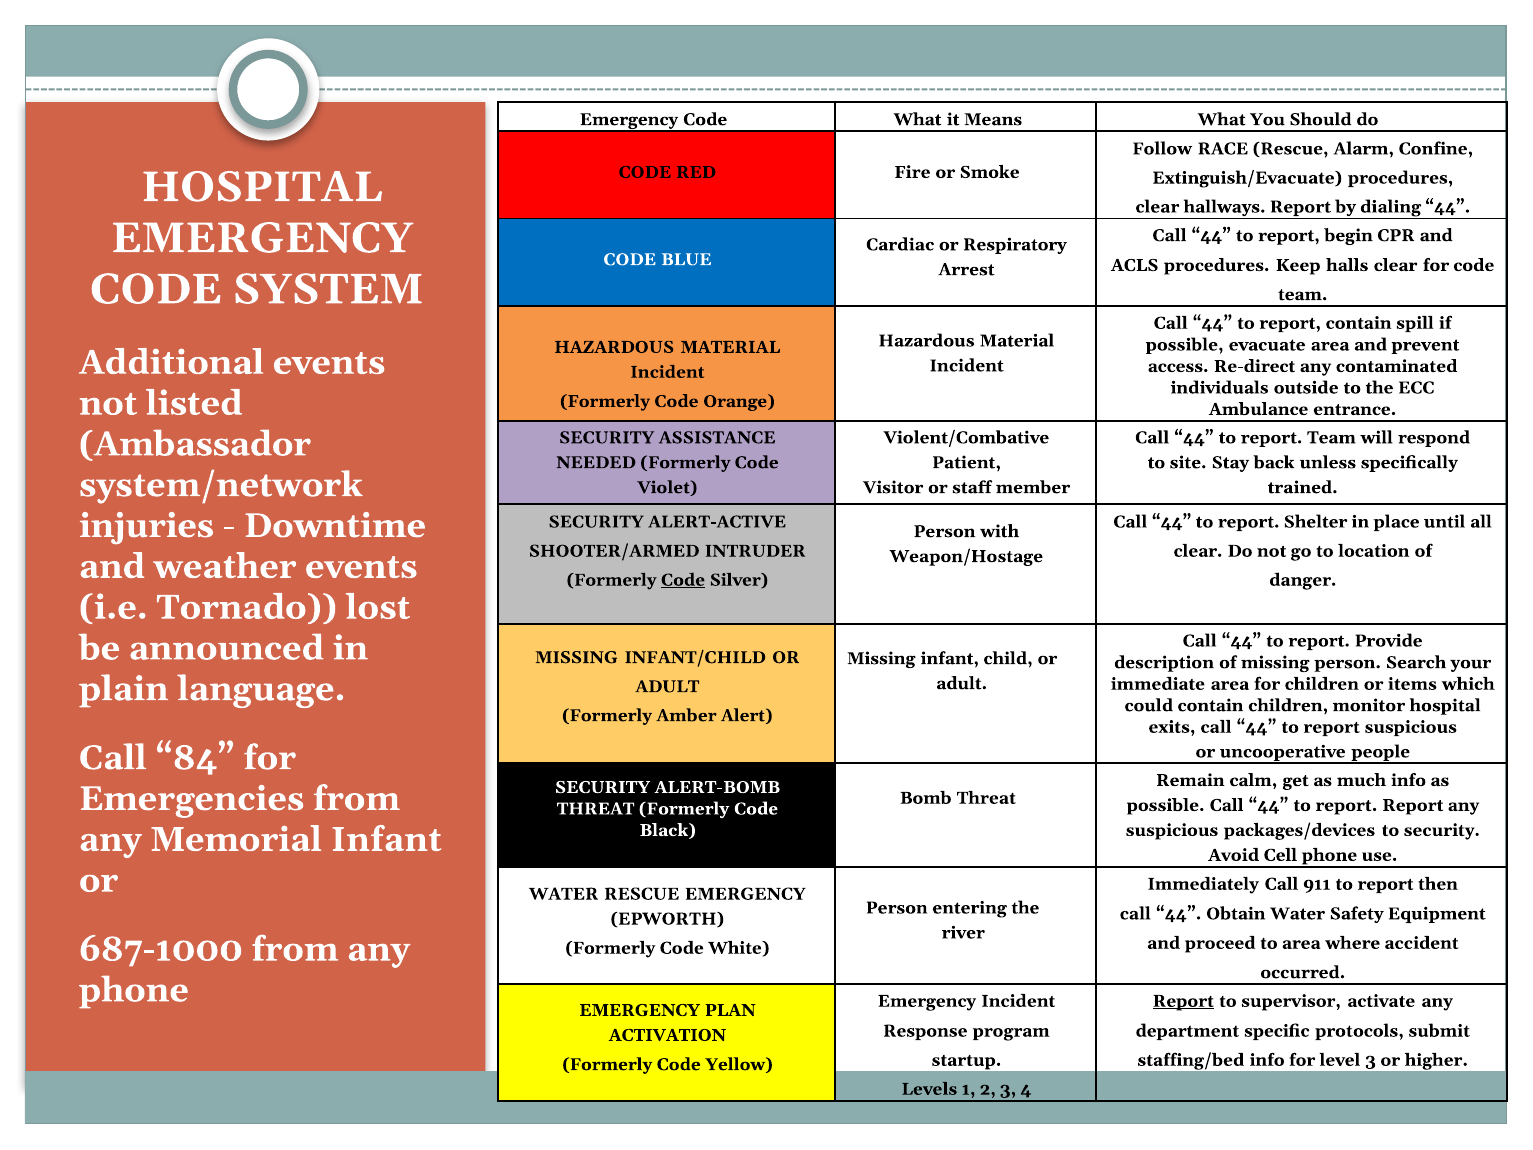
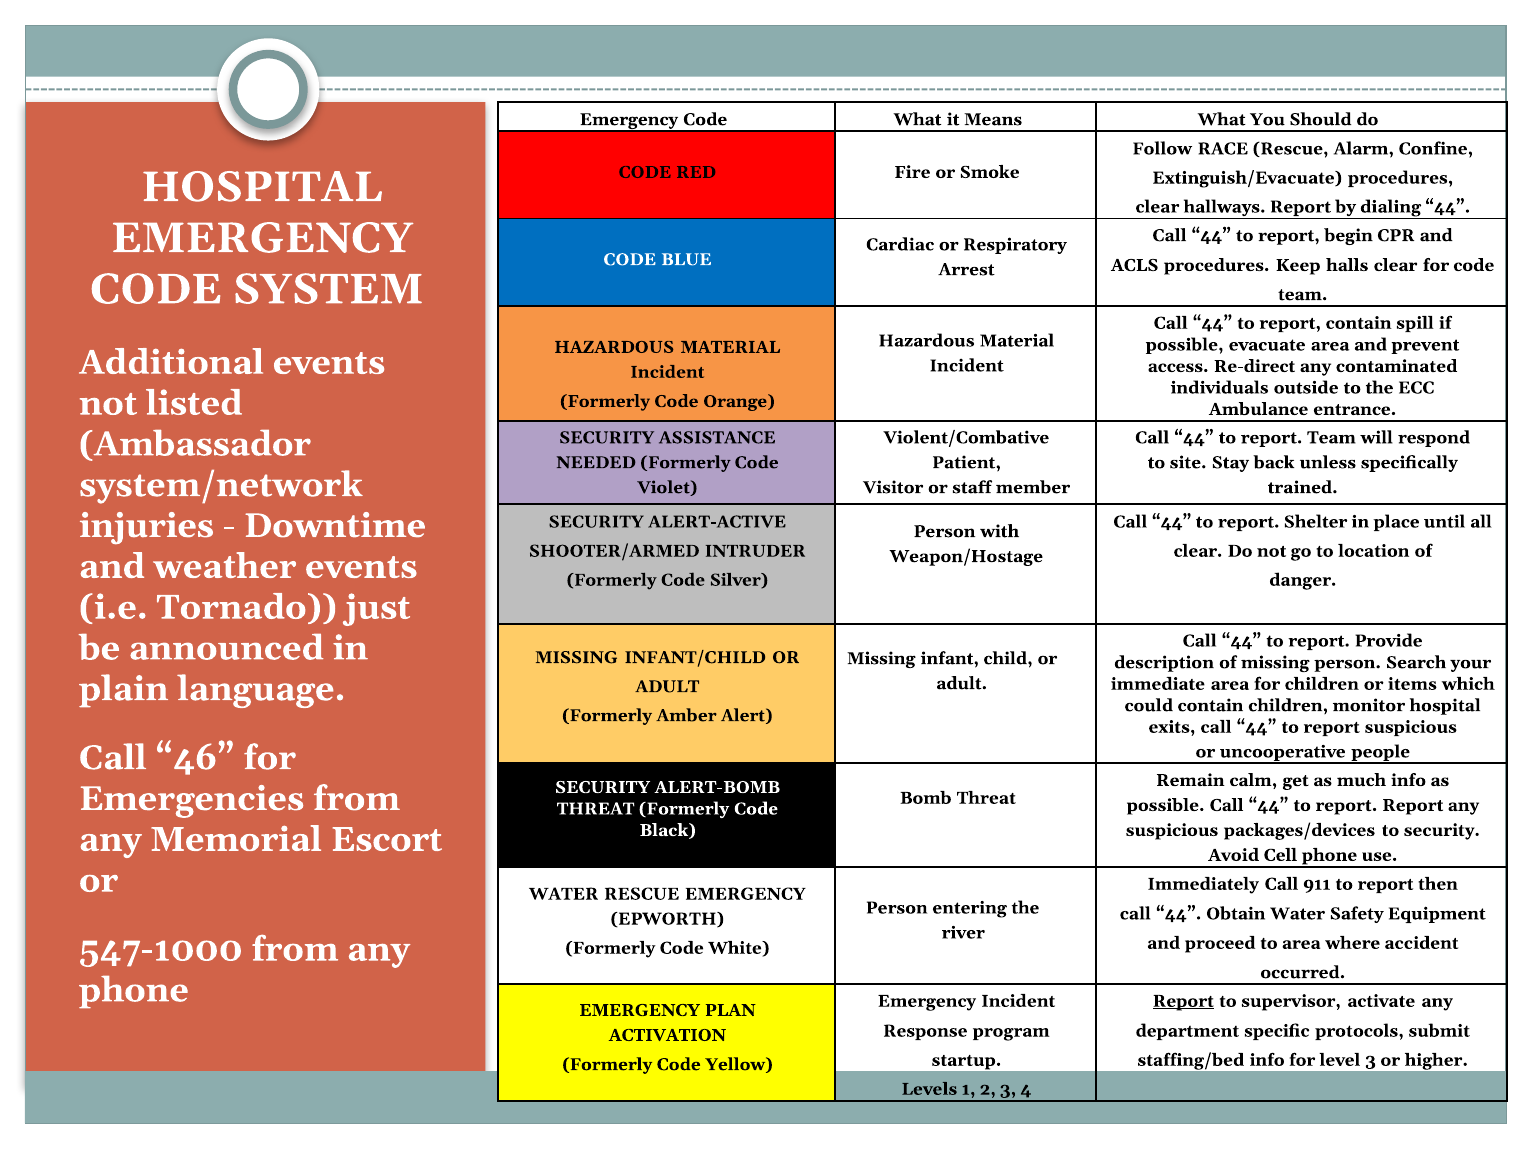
Code at (683, 580) underline: present -> none
lost: lost -> just
84: 84 -> 46
Memorial Infant: Infant -> Escort
687-1000: 687-1000 -> 547-1000
